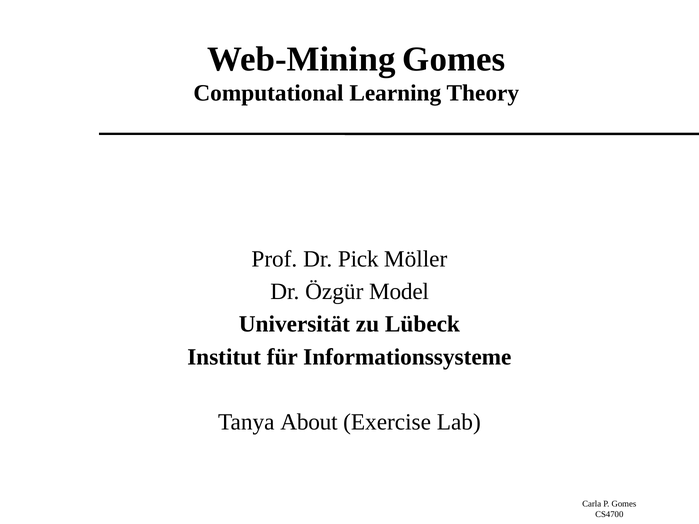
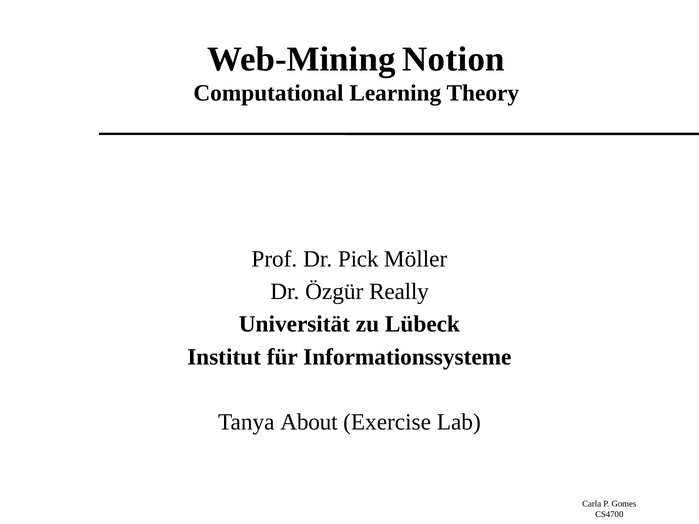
Web-Mining Gomes: Gomes -> Notion
Model: Model -> Really
